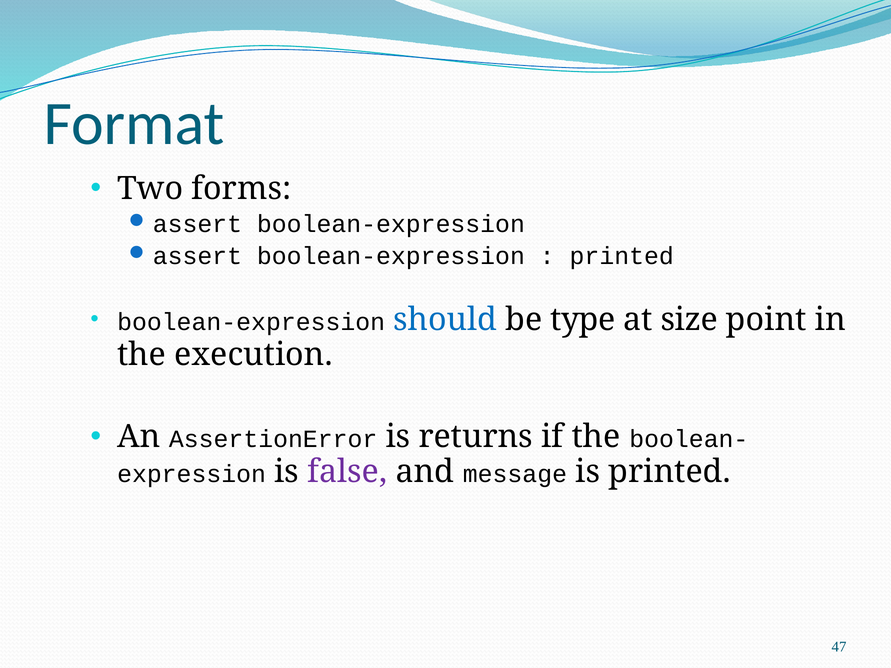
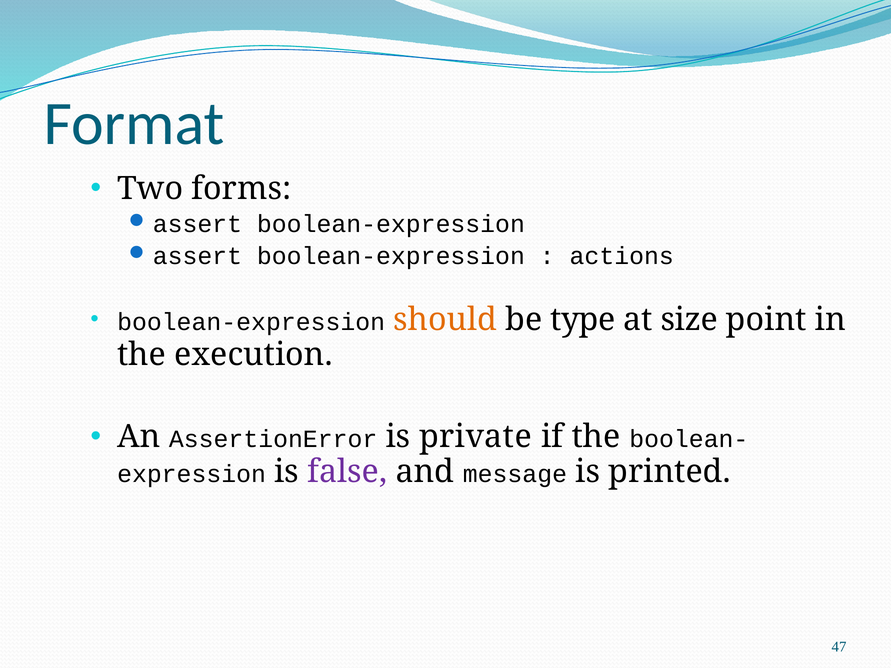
printed at (622, 256): printed -> actions
should colour: blue -> orange
returns: returns -> private
